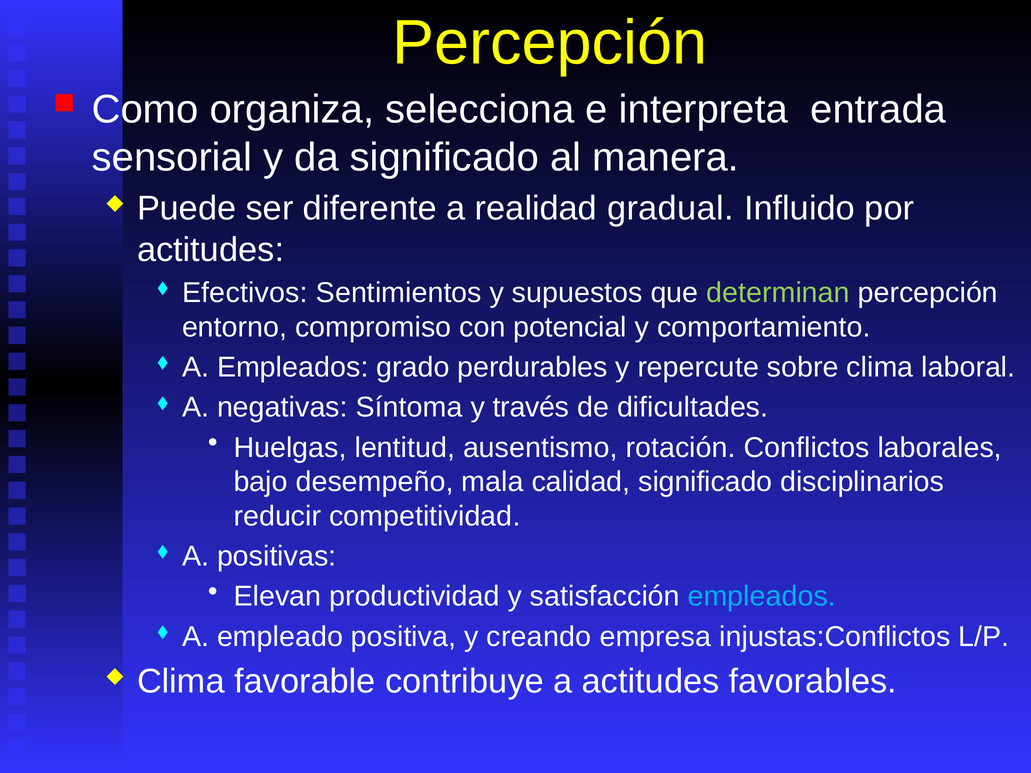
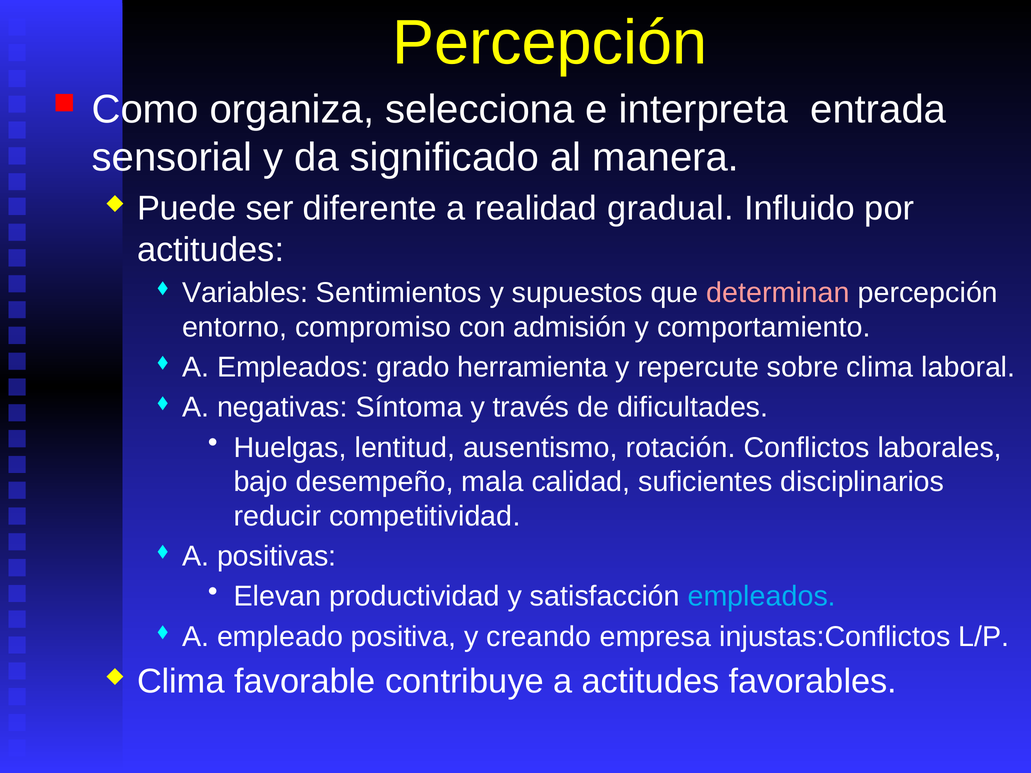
Efectivos: Efectivos -> Variables
determinan colour: light green -> pink
potencial: potencial -> admisión
perdurables: perdurables -> herramienta
calidad significado: significado -> suficientes
